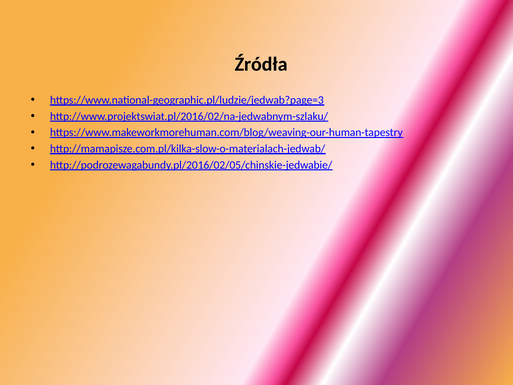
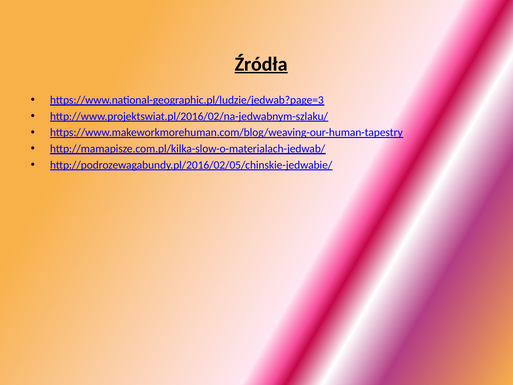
Źródła underline: none -> present
